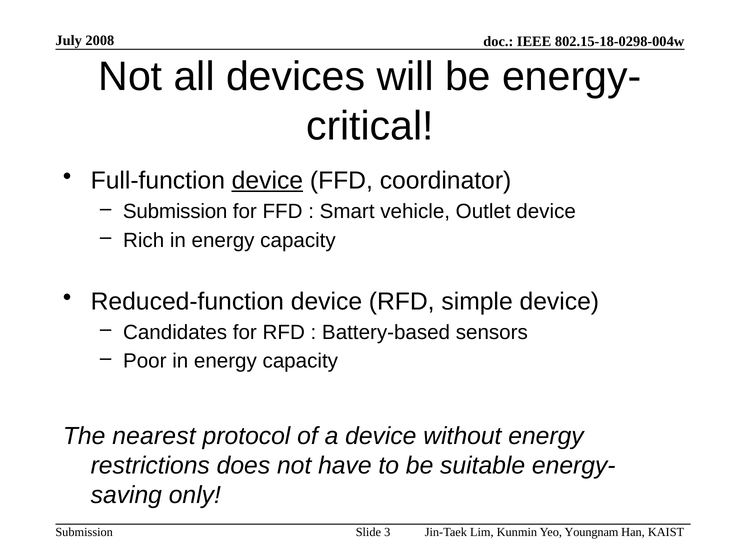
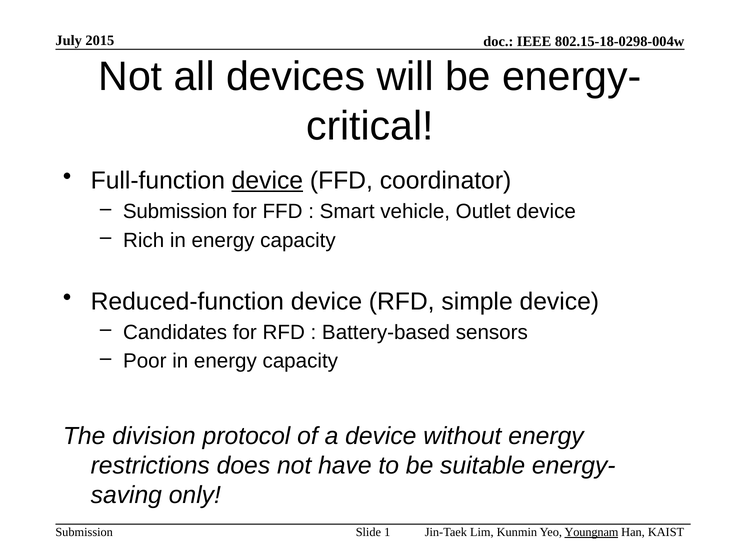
2008: 2008 -> 2015
nearest: nearest -> division
3: 3 -> 1
Youngnam underline: none -> present
